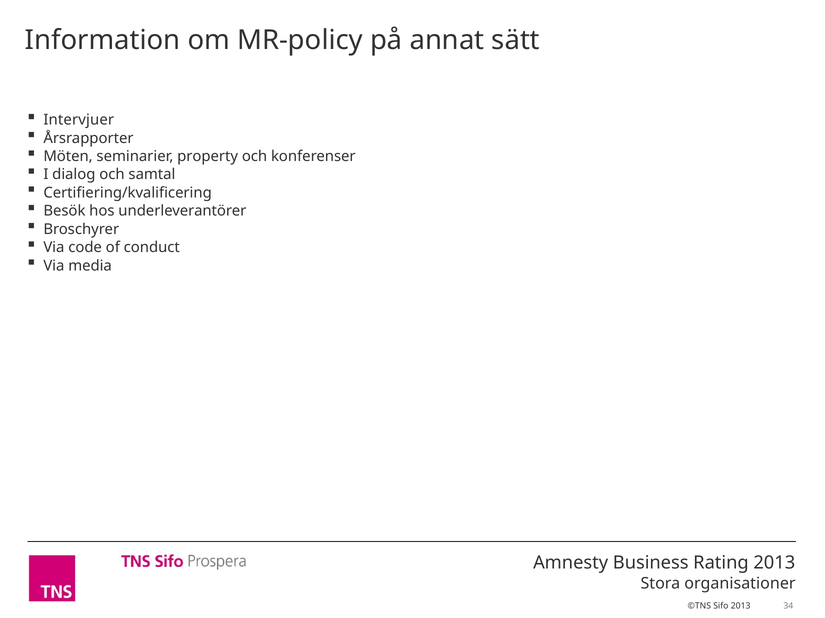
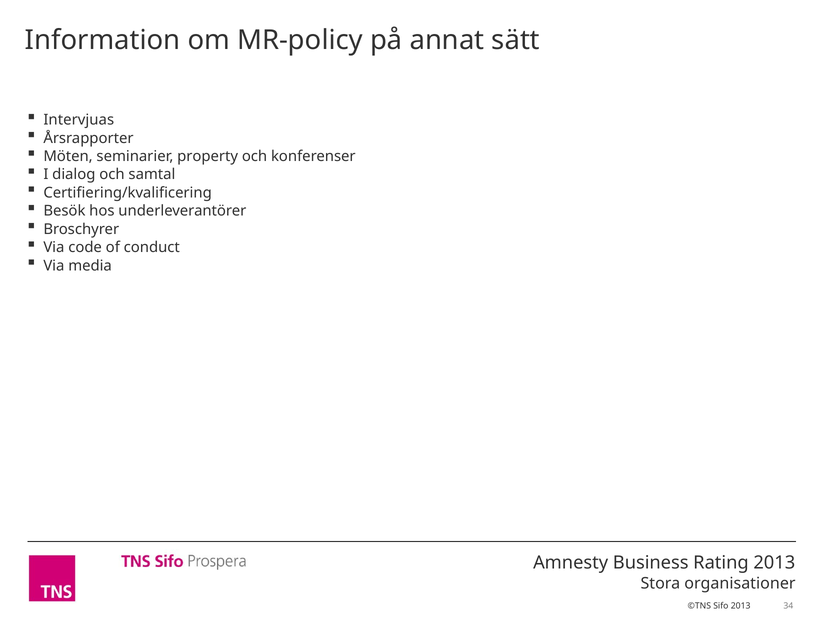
Intervjuer: Intervjuer -> Intervjuas
